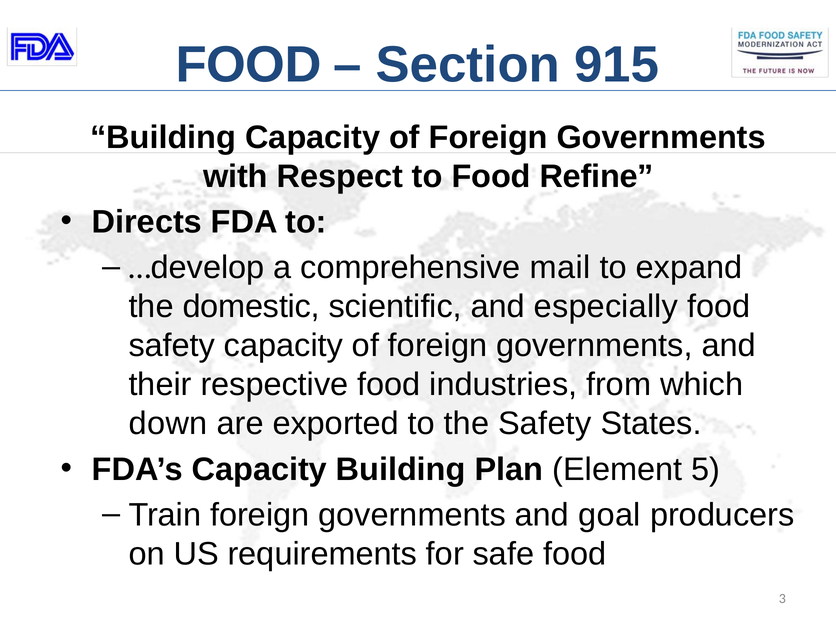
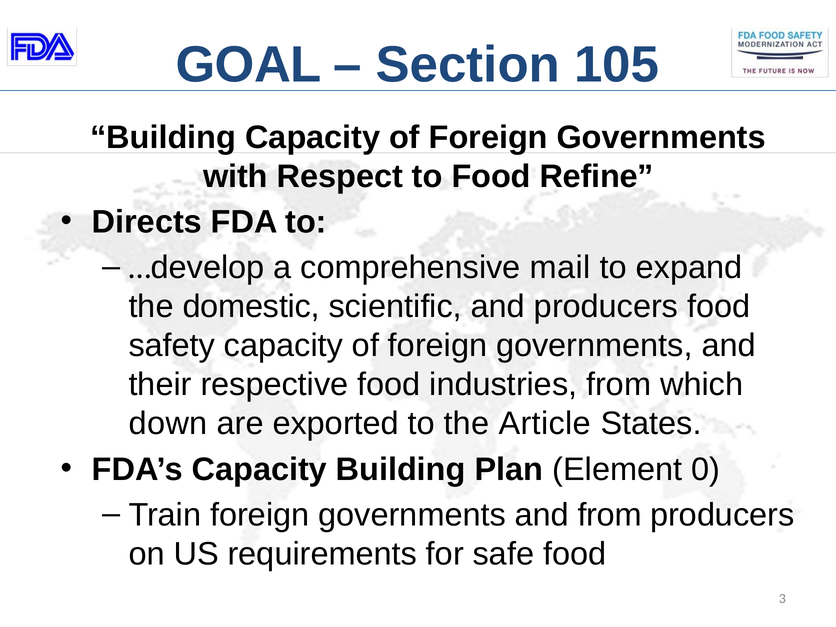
FOOD at (249, 65): FOOD -> GOAL
915: 915 -> 105
and especially: especially -> producers
the Safety: Safety -> Article
5: 5 -> 0
and goal: goal -> from
